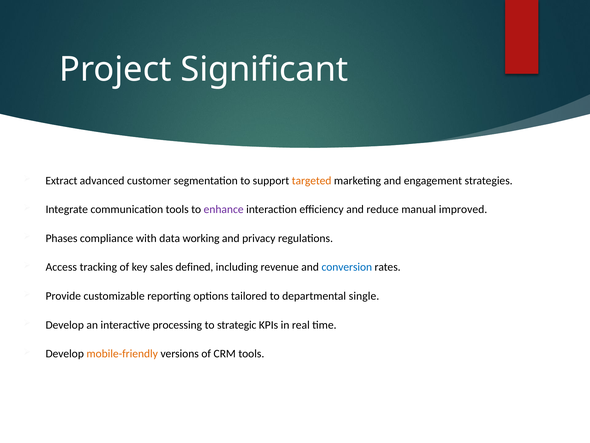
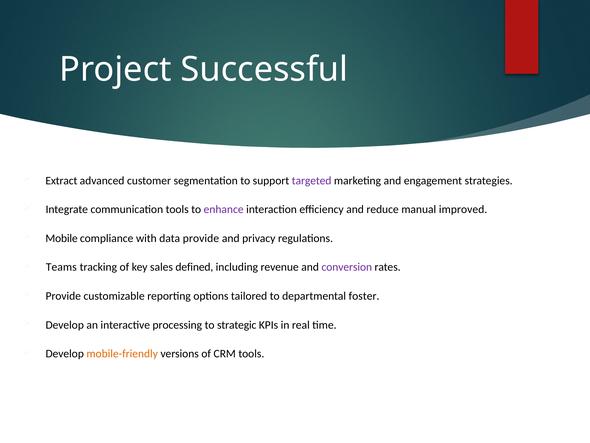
Significant: Significant -> Successful
targeted colour: orange -> purple
Phases: Phases -> Mobile
data working: working -> provide
Access: Access -> Teams
conversion colour: blue -> purple
single: single -> foster
